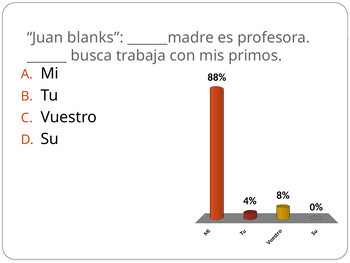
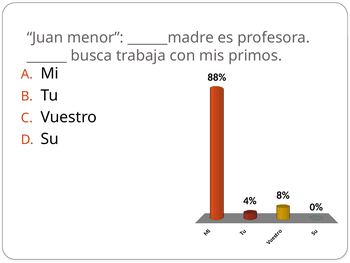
blanks: blanks -> menor
